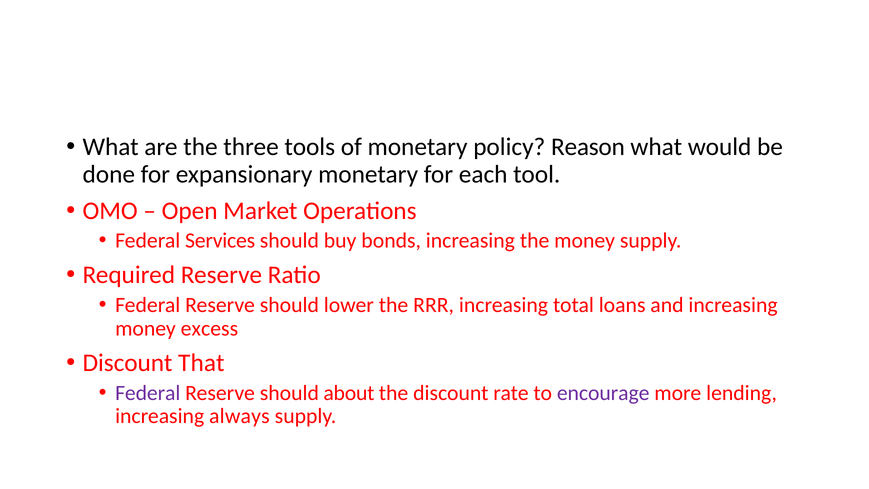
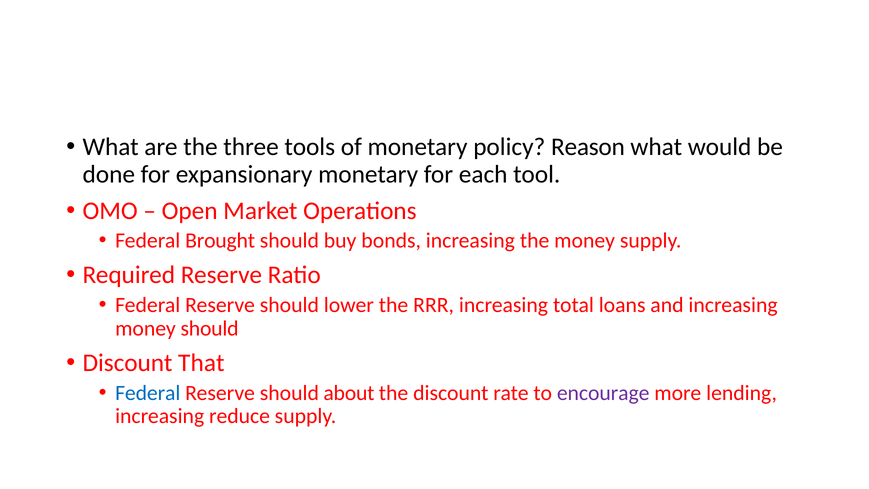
Services: Services -> Brought
money excess: excess -> should
Federal at (148, 393) colour: purple -> blue
always: always -> reduce
